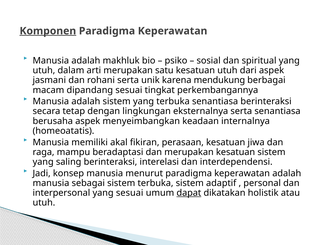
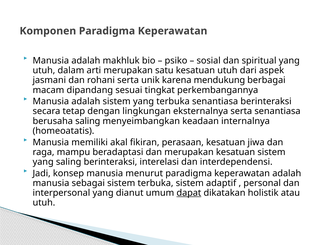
Komponen underline: present -> none
berusaha aspek: aspek -> saling
yang sesuai: sesuai -> dianut
